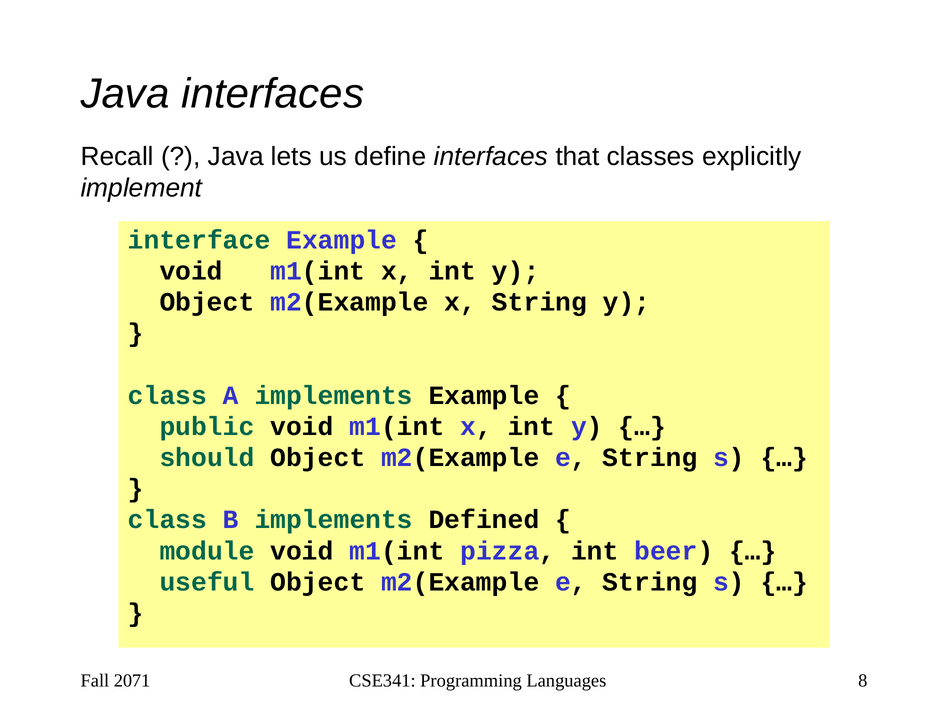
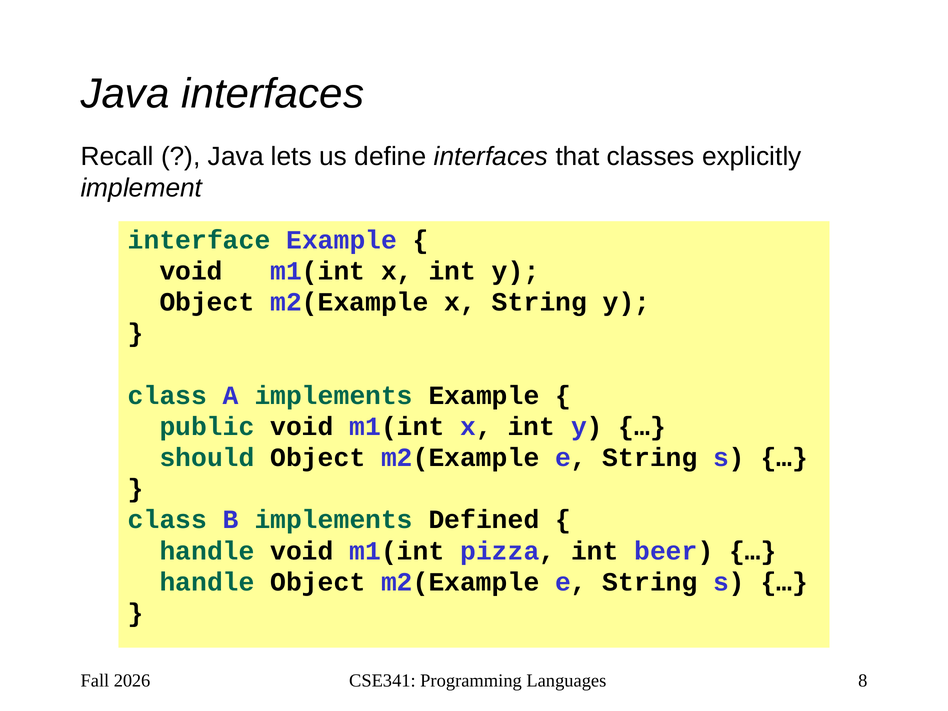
module at (207, 551): module -> handle
useful at (207, 582): useful -> handle
2071: 2071 -> 2026
